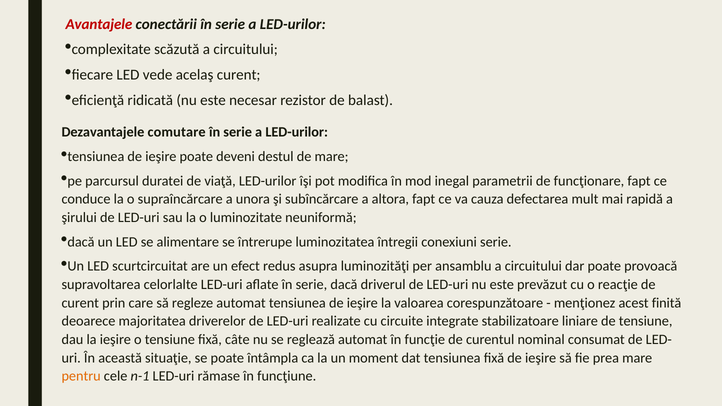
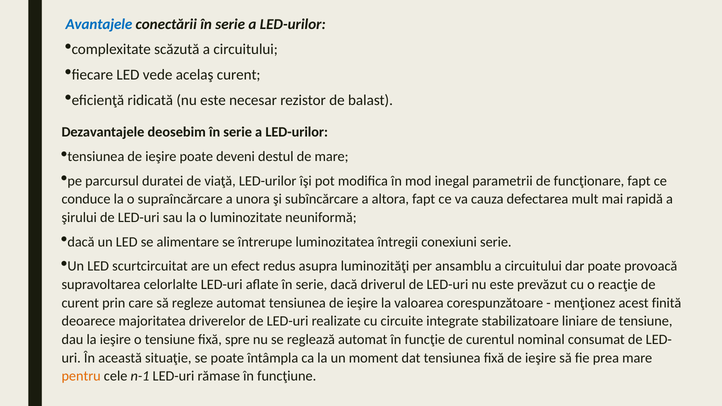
Avantajele colour: red -> blue
comutare: comutare -> deosebim
câte: câte -> spre
